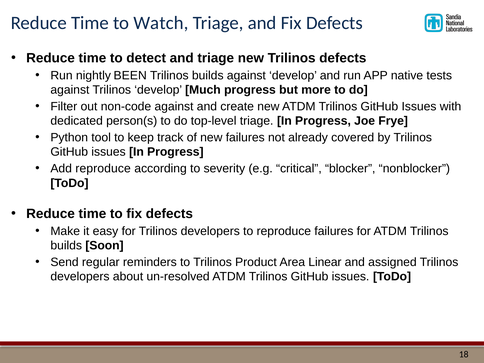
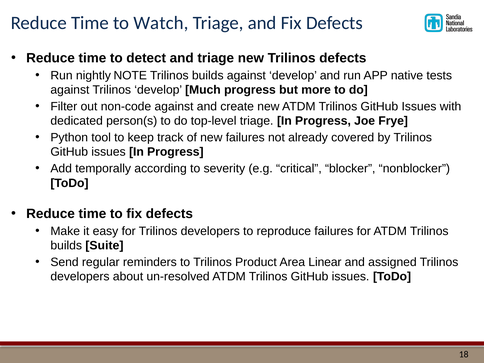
BEEN: BEEN -> NOTE
Add reproduce: reproduce -> temporally
Soon: Soon -> Suite
